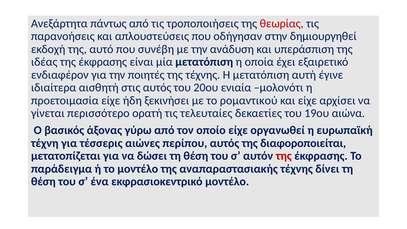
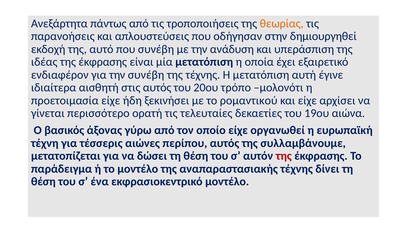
θεωρίας colour: red -> orange
την ποιητές: ποιητές -> συνέβη
ενιαία: ενιαία -> τρόπο
διαφοροποιείται: διαφοροποιείται -> συλλαμβάνουμε
